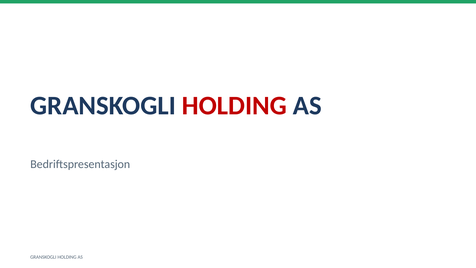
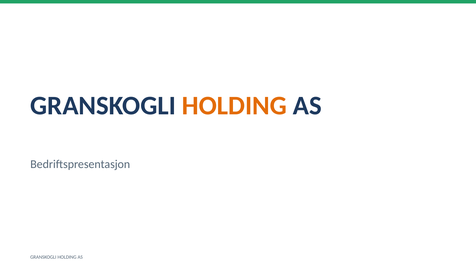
HOLDING at (234, 106) colour: red -> orange
